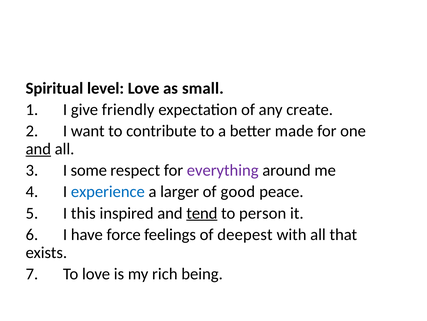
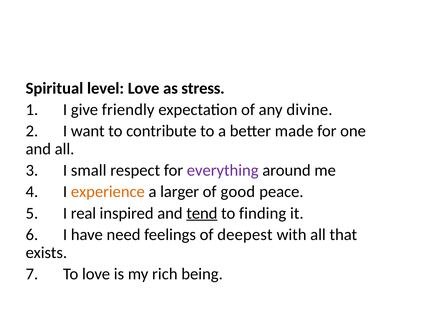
small: small -> stress
create: create -> divine
and at (38, 149) underline: present -> none
some: some -> small
experience colour: blue -> orange
this: this -> real
person: person -> finding
force: force -> need
